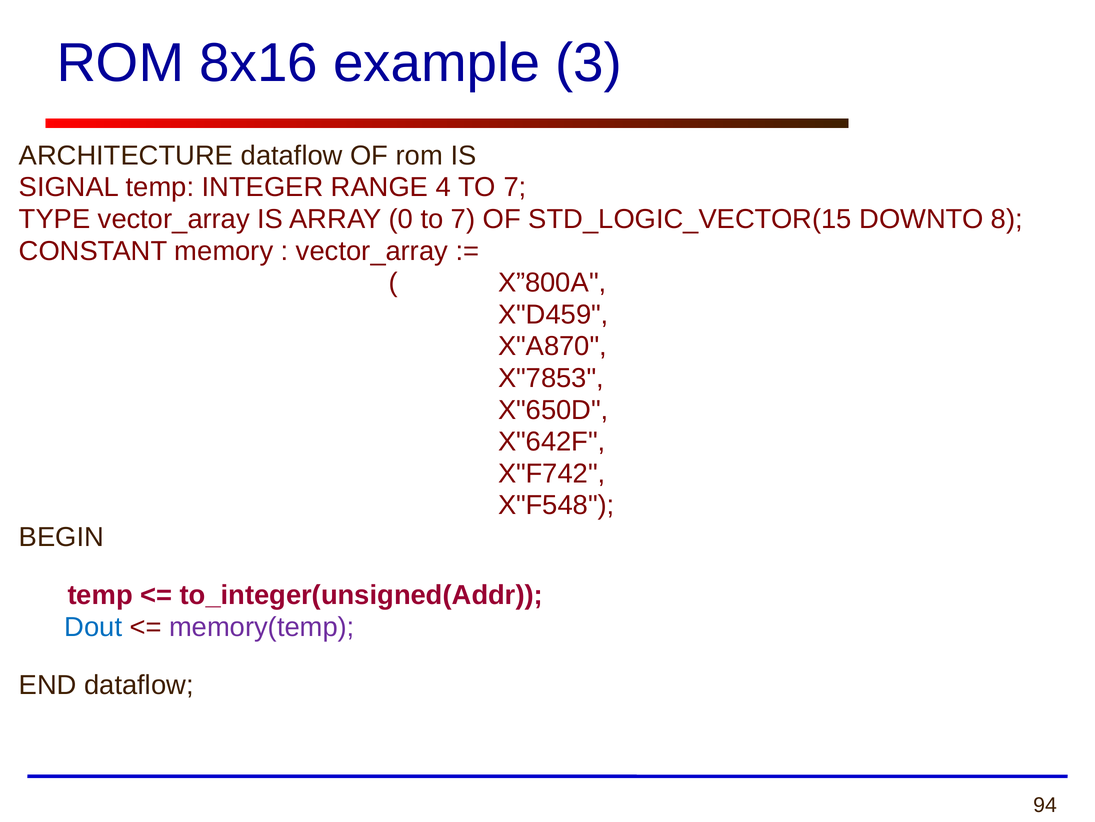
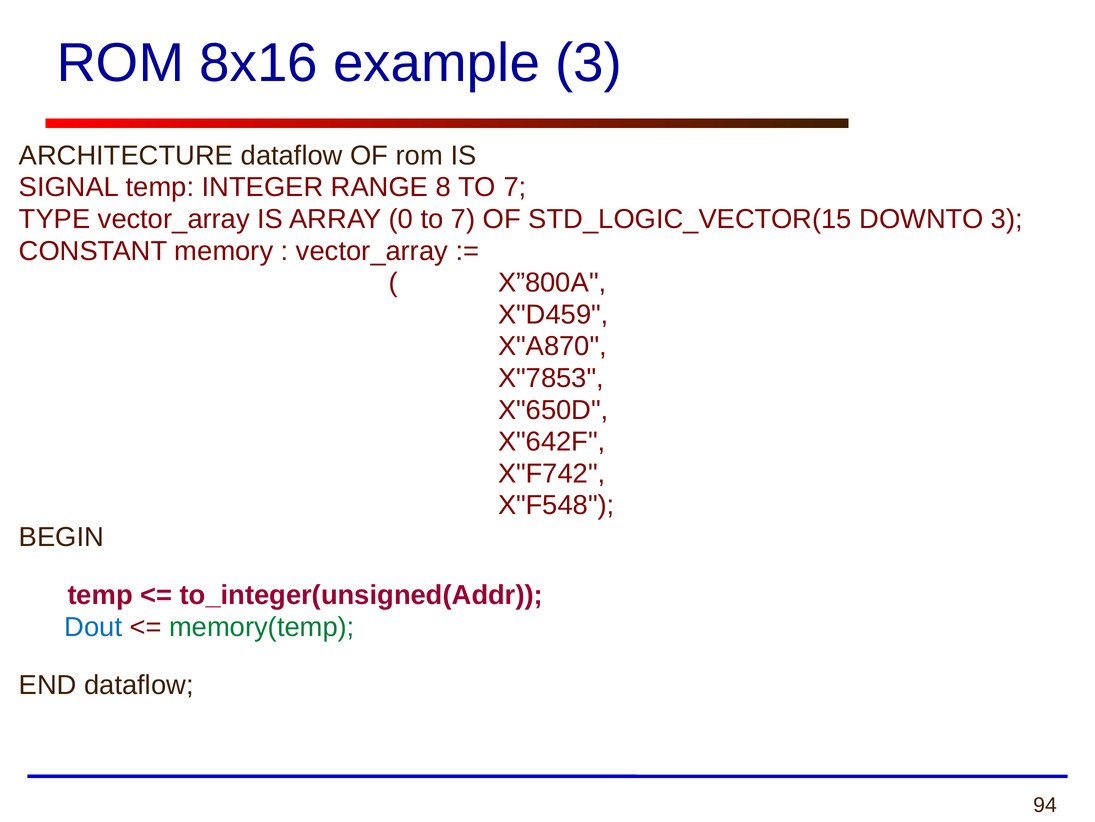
4: 4 -> 8
DOWNTO 8: 8 -> 3
memory(temp colour: purple -> green
